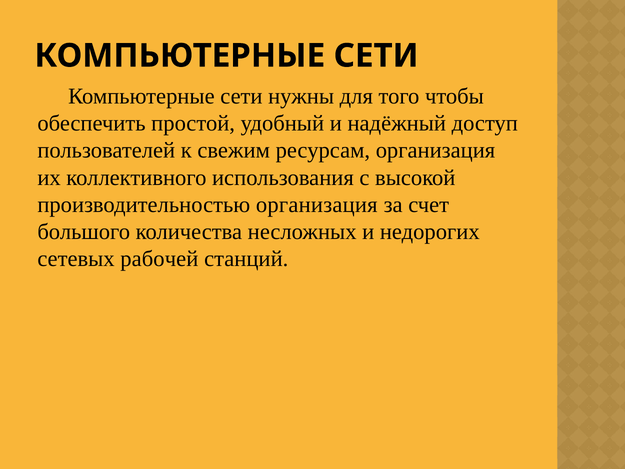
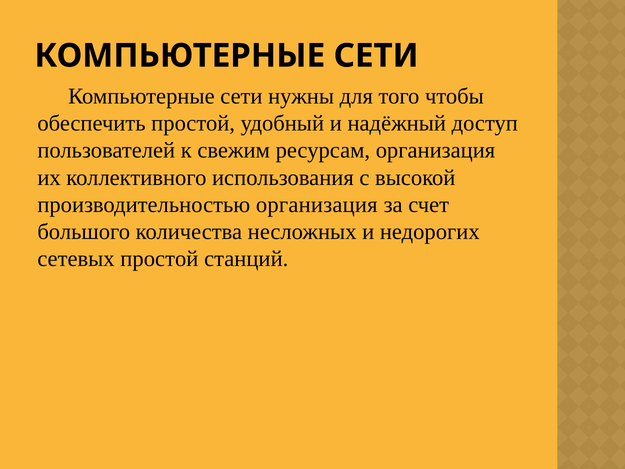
сетевых рабочей: рабочей -> простой
